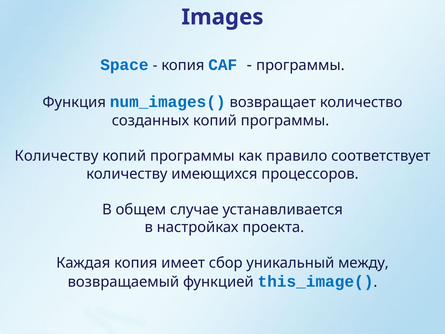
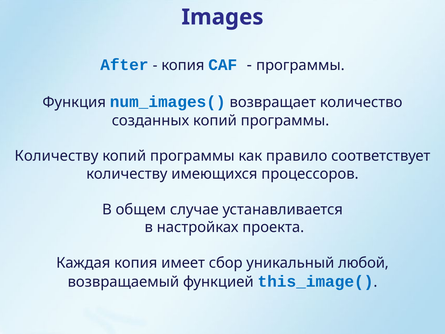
Space: Space -> After
между: между -> любой
